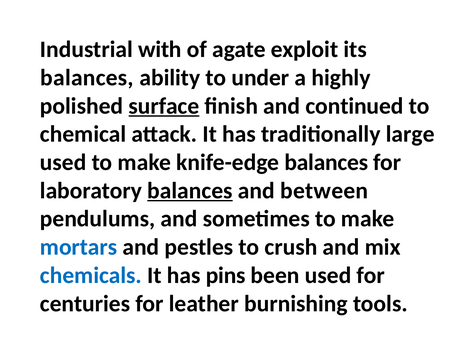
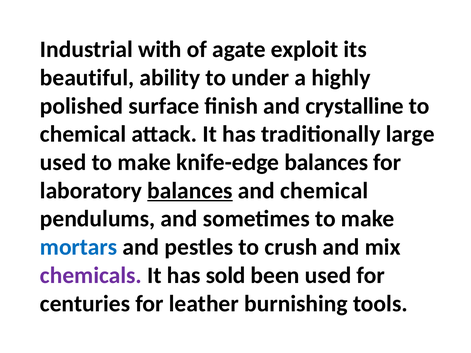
balances at (87, 78): balances -> beautiful
surface underline: present -> none
continued: continued -> crystalline
and between: between -> chemical
chemicals colour: blue -> purple
pins: pins -> sold
